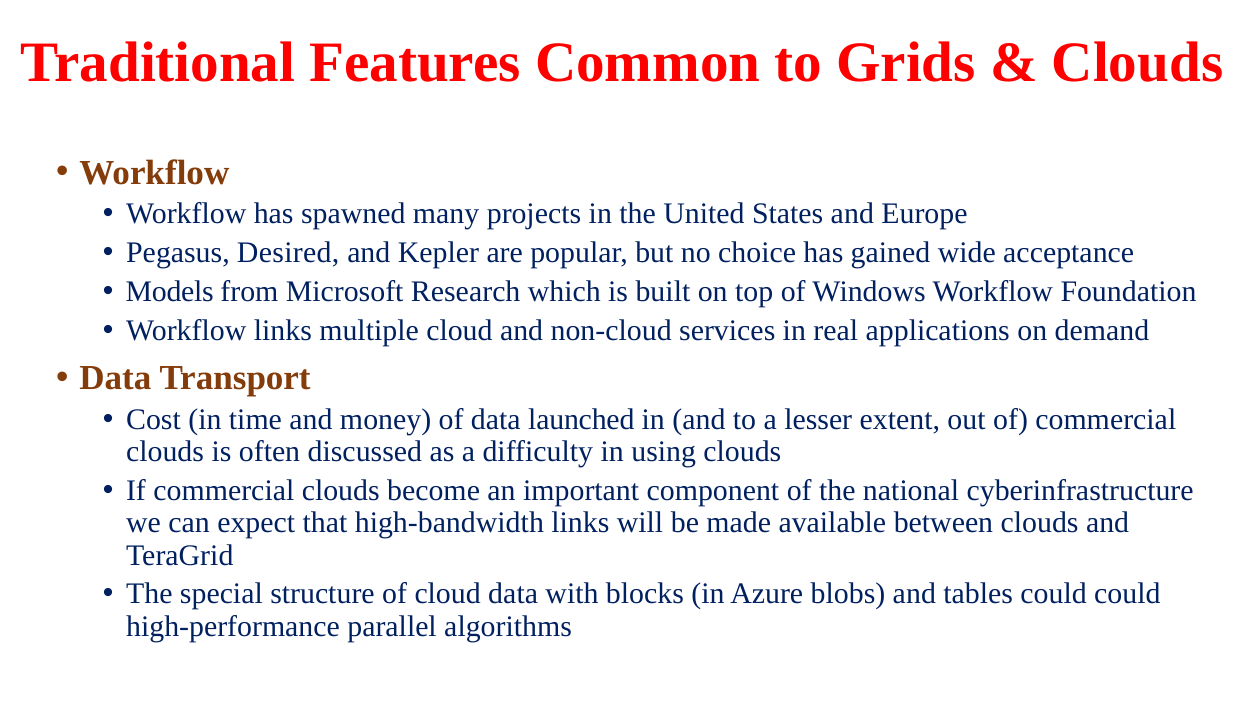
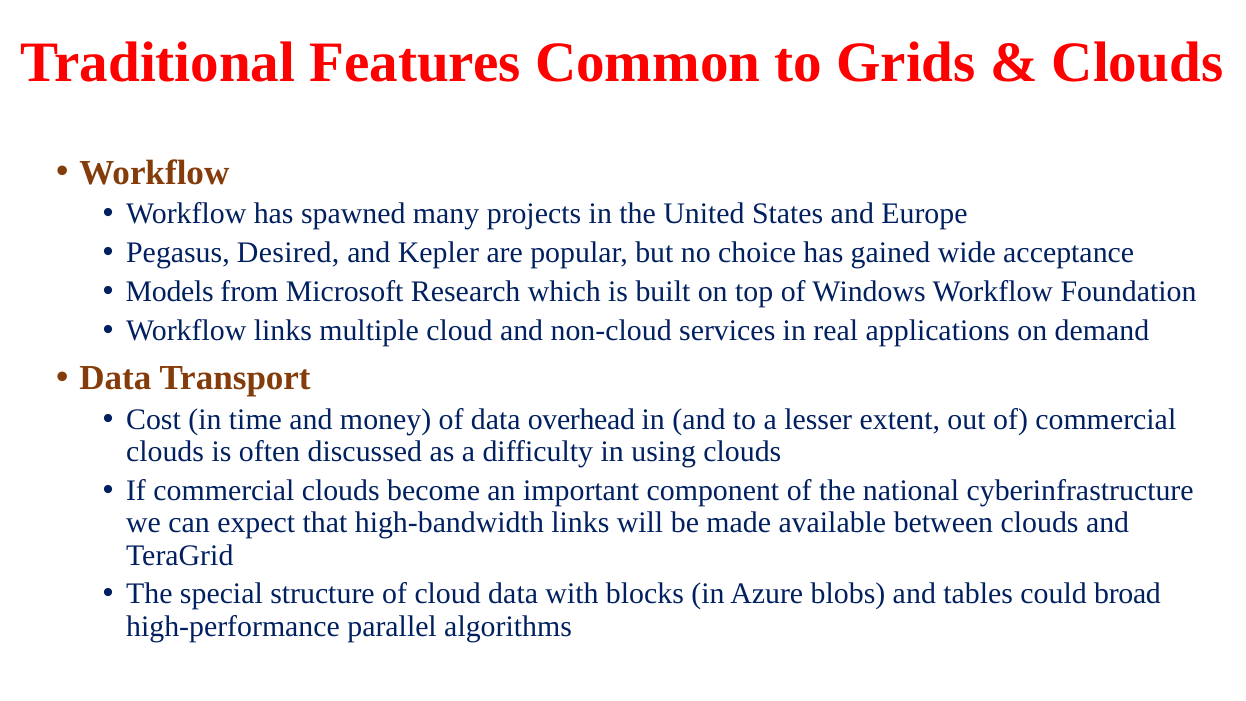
launched: launched -> overhead
could could: could -> broad
